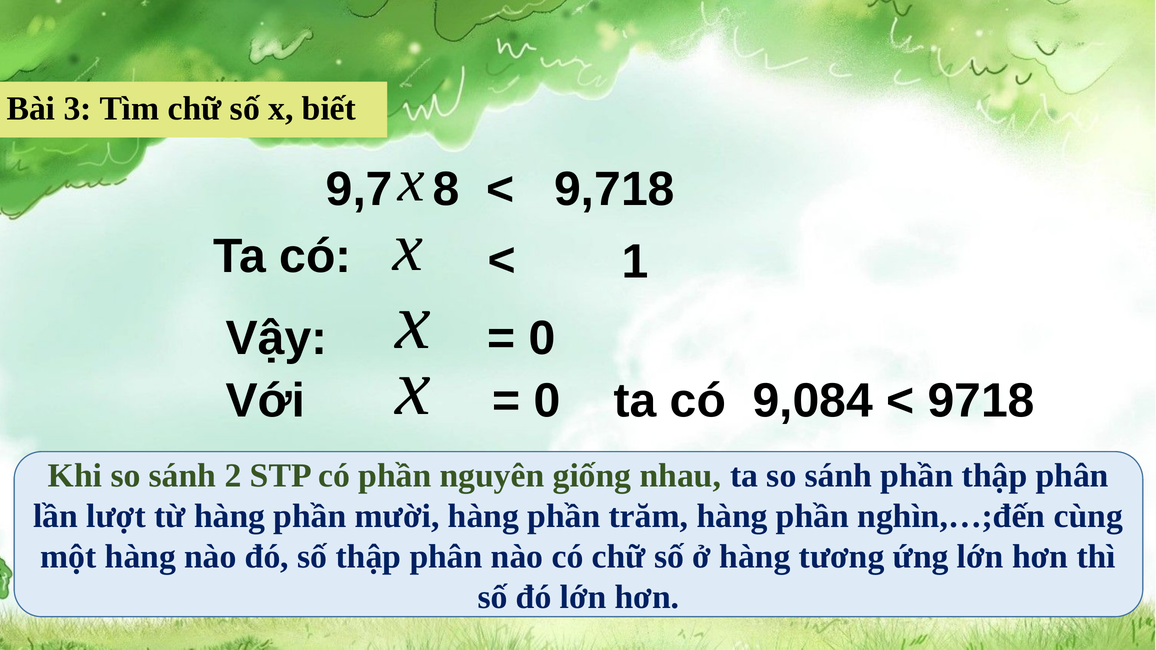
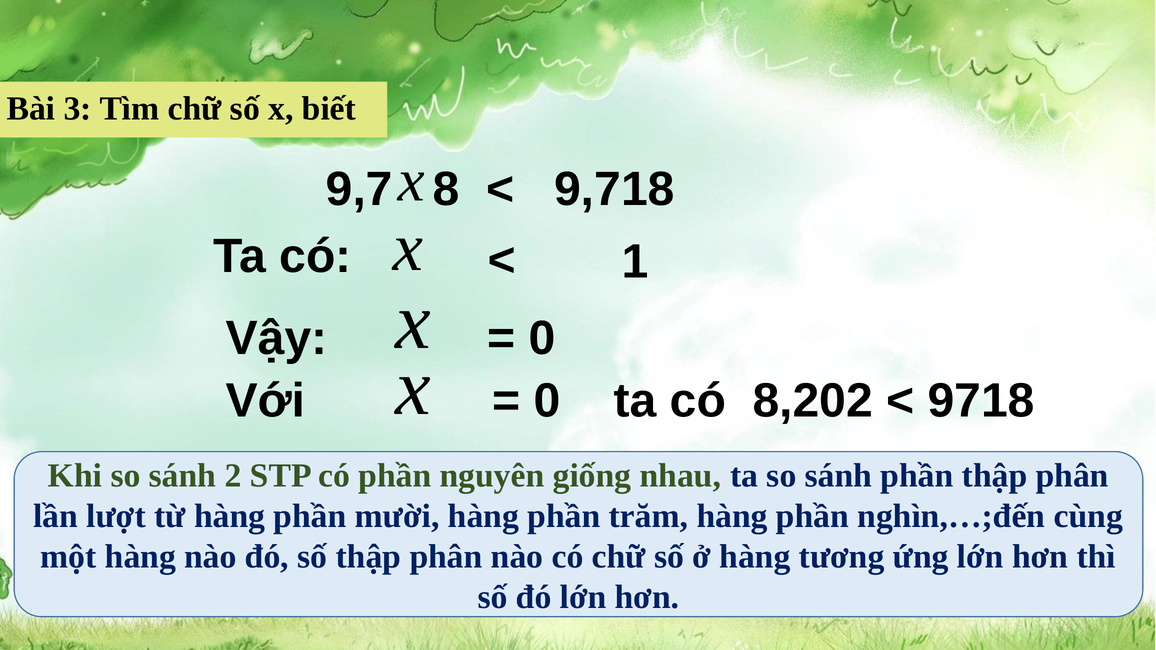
9,084: 9,084 -> 8,202
